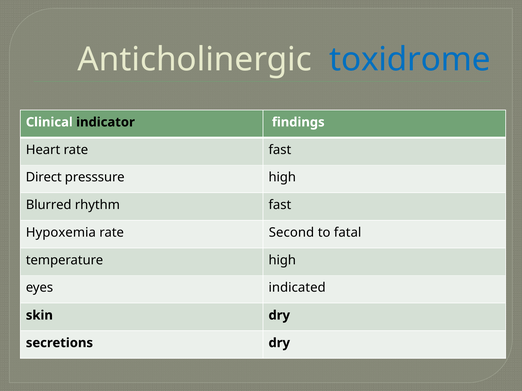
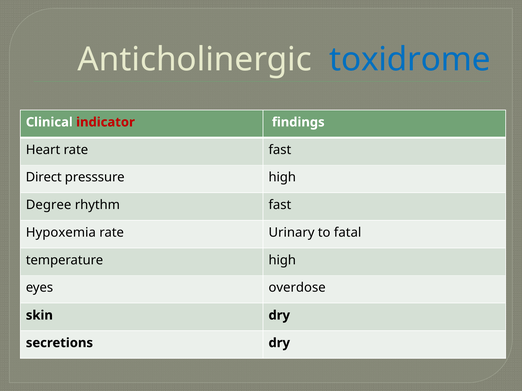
indicator colour: black -> red
Blurred: Blurred -> Degree
Second: Second -> Urinary
indicated: indicated -> overdose
